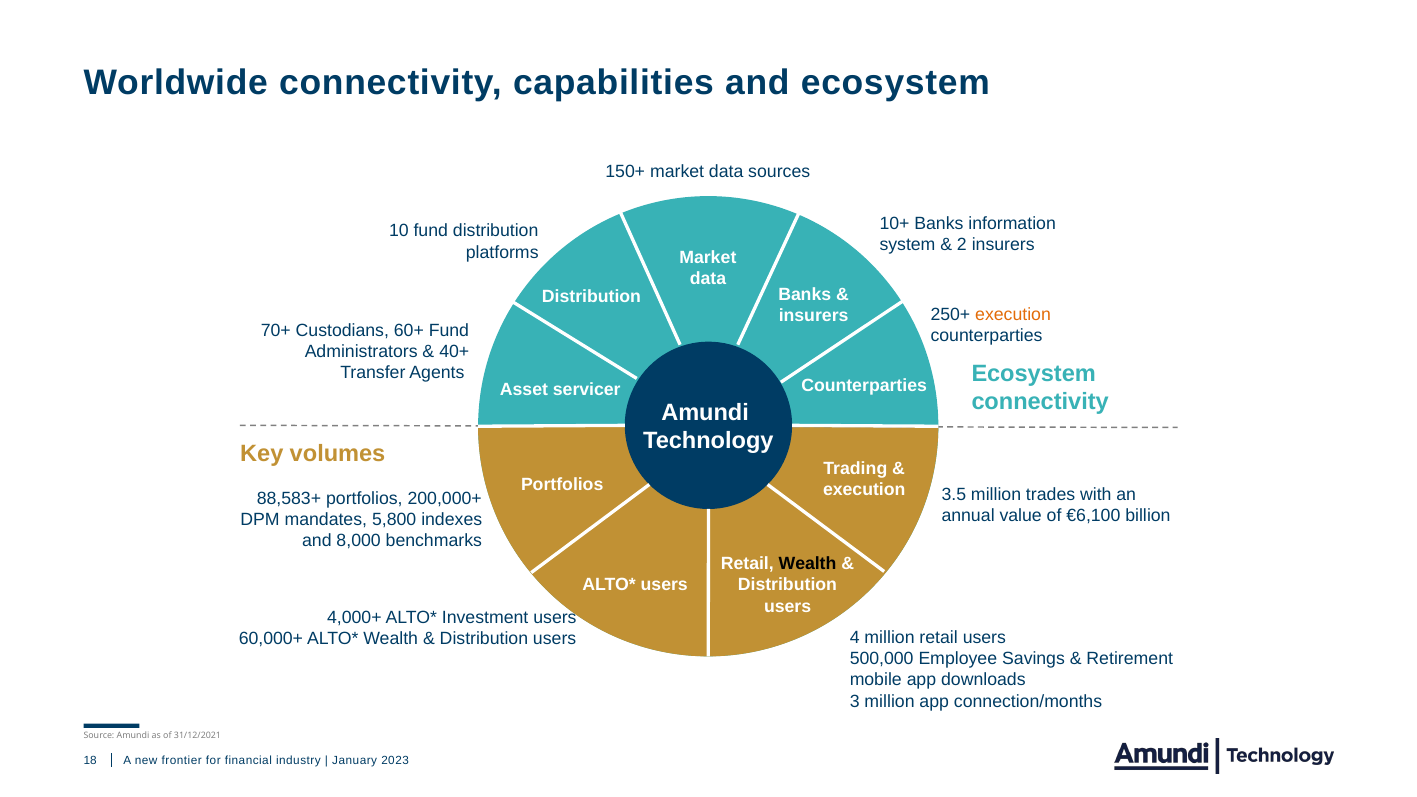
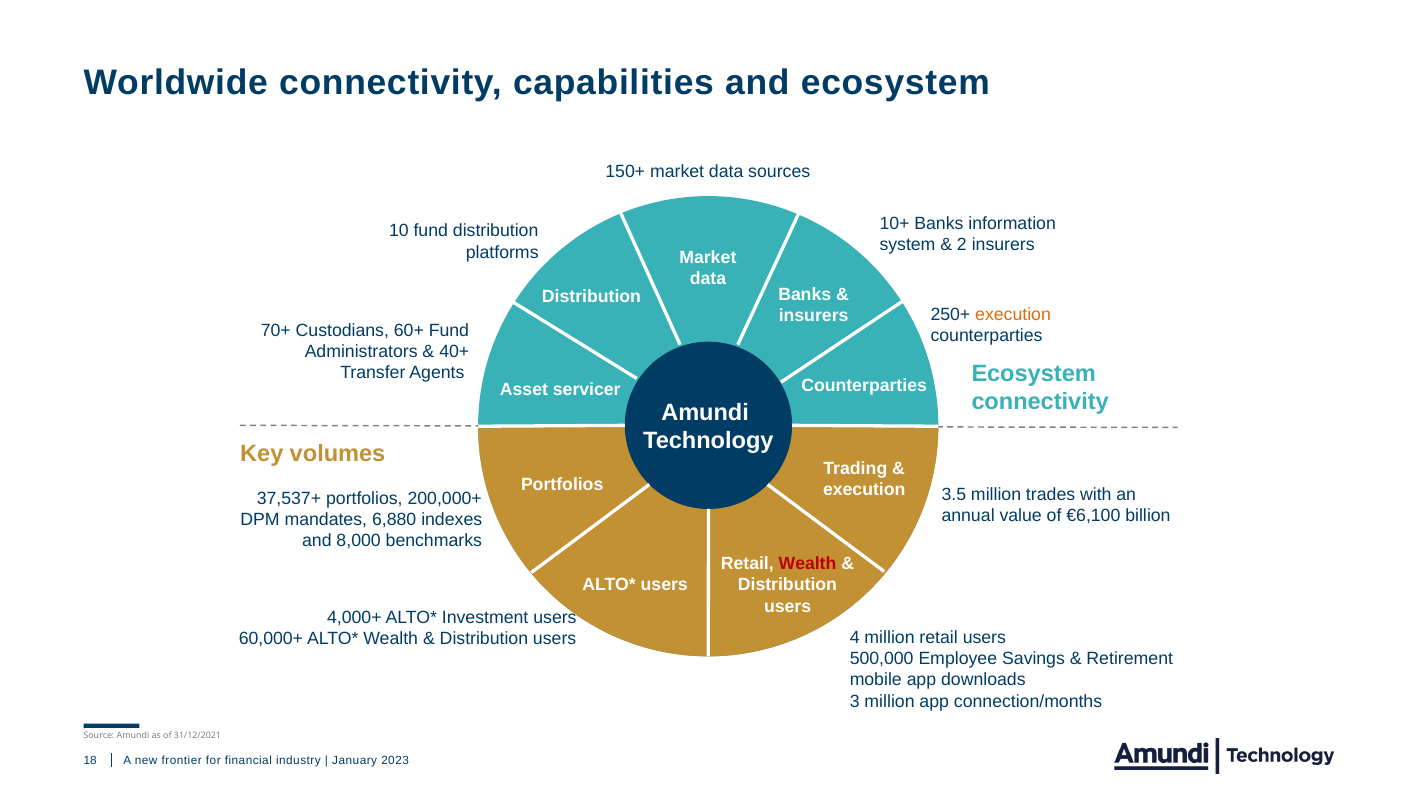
88,583+: 88,583+ -> 37,537+
5,800: 5,800 -> 6,880
Wealth at (807, 564) colour: black -> red
